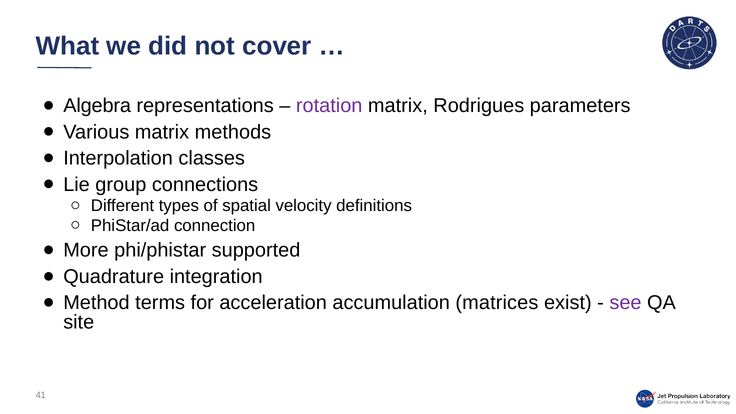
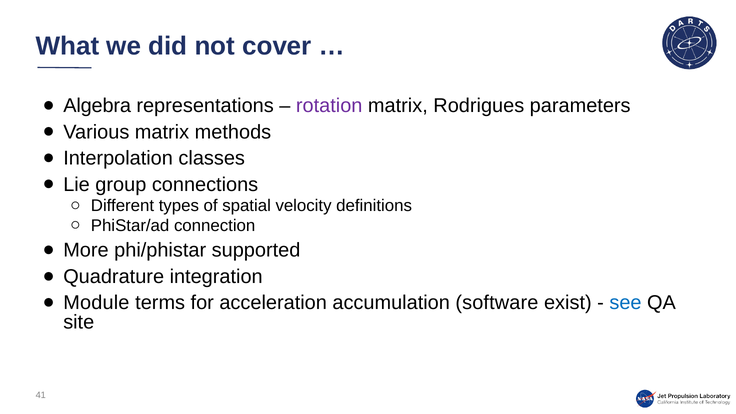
Method: Method -> Module
matrices: matrices -> software
see colour: purple -> blue
